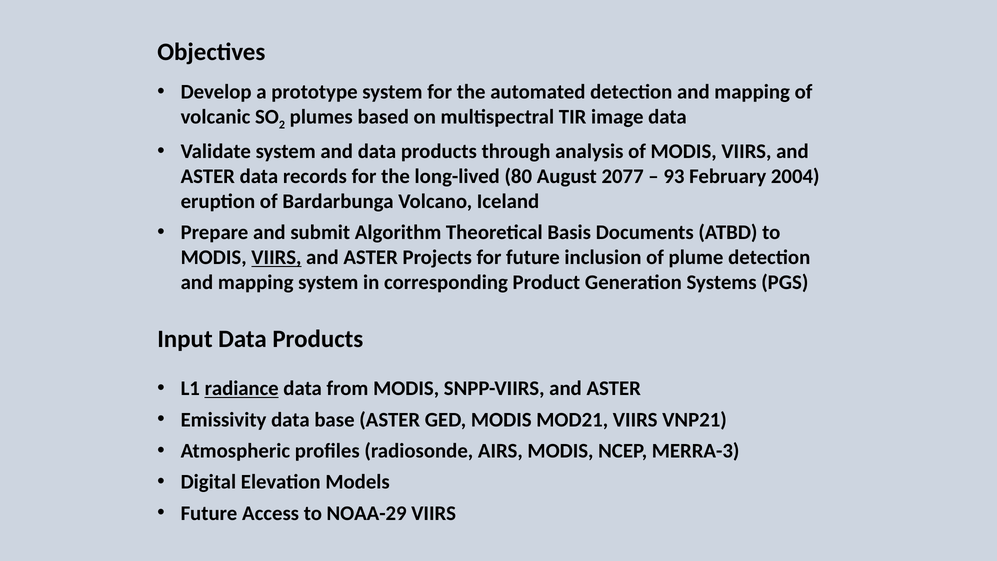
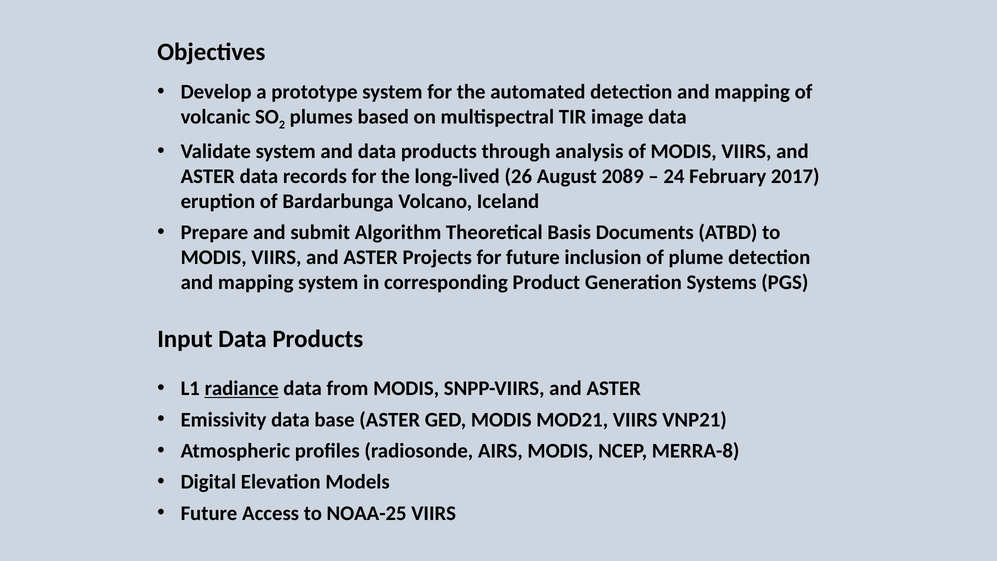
80: 80 -> 26
2077: 2077 -> 2089
93: 93 -> 24
2004: 2004 -> 2017
VIIRS at (276, 257) underline: present -> none
MERRA-3: MERRA-3 -> MERRA-8
NOAA-29: NOAA-29 -> NOAA-25
